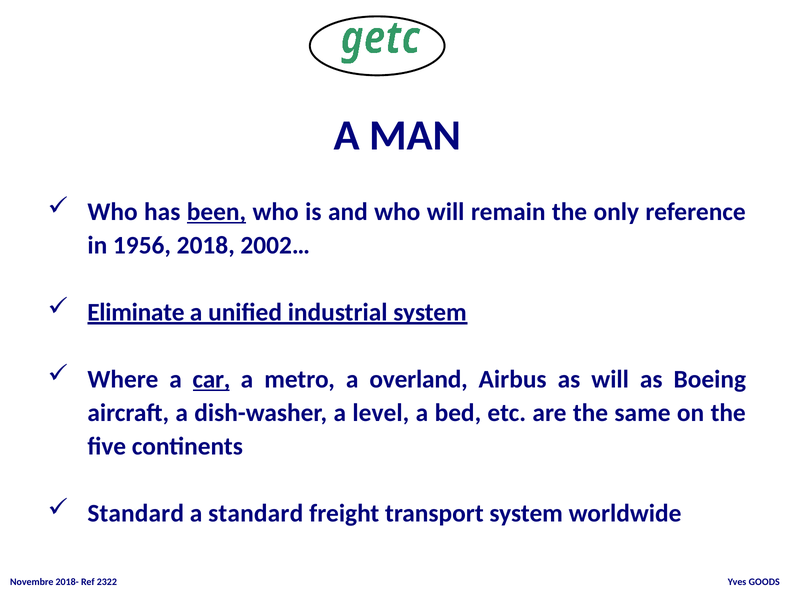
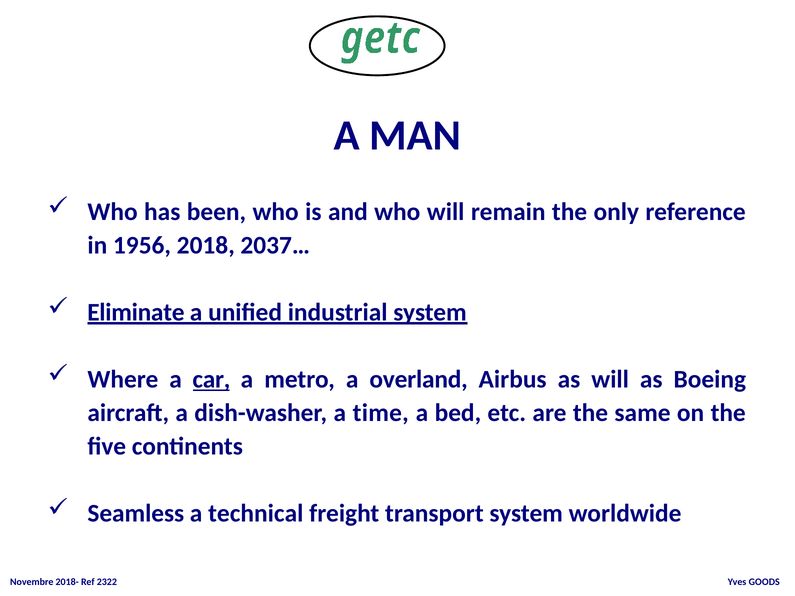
been underline: present -> none
2002…: 2002… -> 2037…
level: level -> time
Standard at (136, 514): Standard -> Seamless
a standard: standard -> technical
